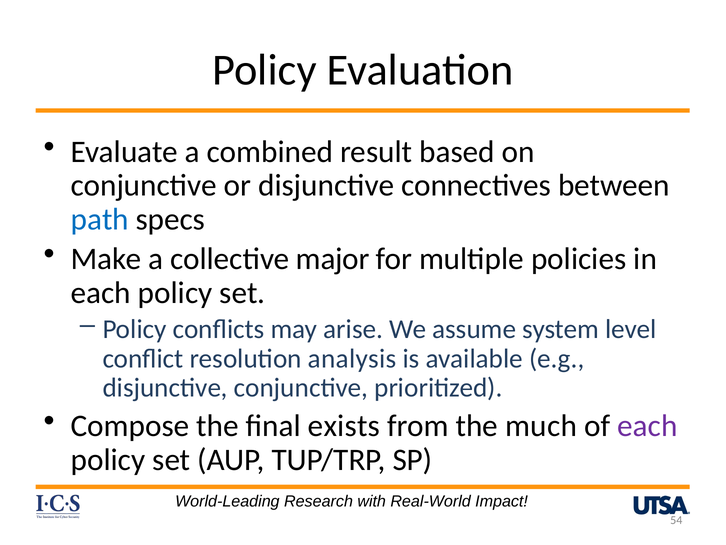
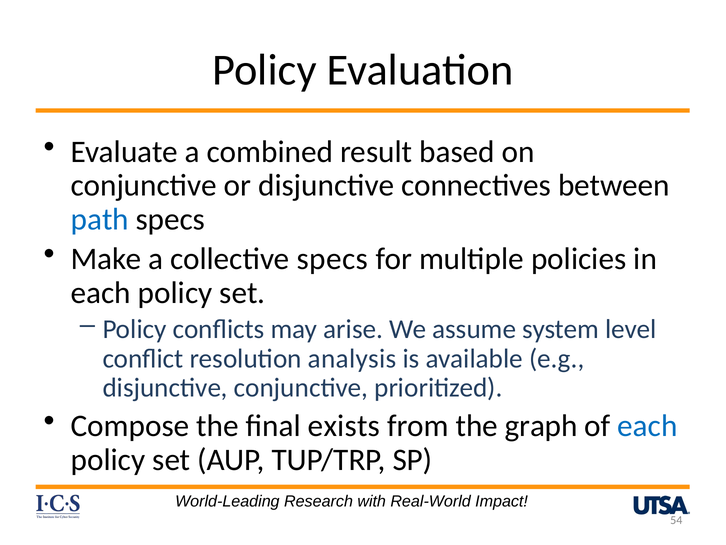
collective major: major -> specs
much: much -> graph
each at (647, 426) colour: purple -> blue
